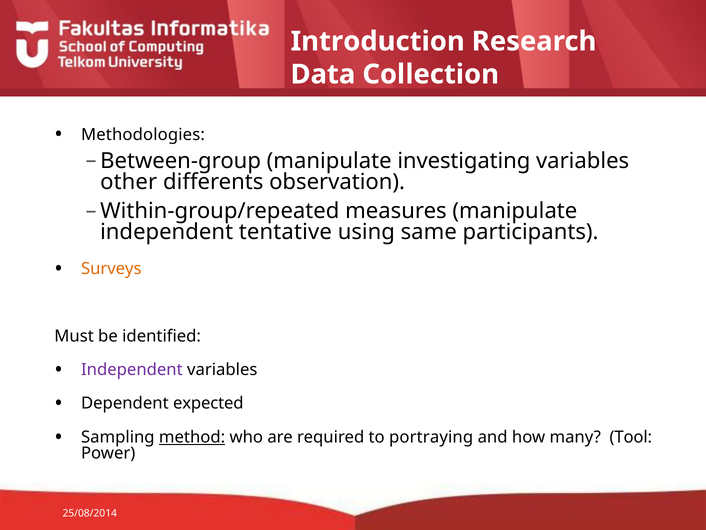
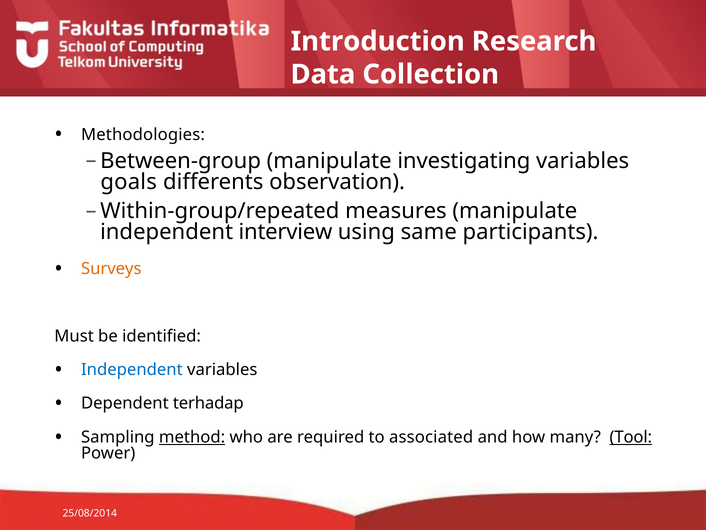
other: other -> goals
tentative: tentative -> interview
Independent at (132, 369) colour: purple -> blue
expected: expected -> terhadap
portraying: portraying -> associated
Tool underline: none -> present
